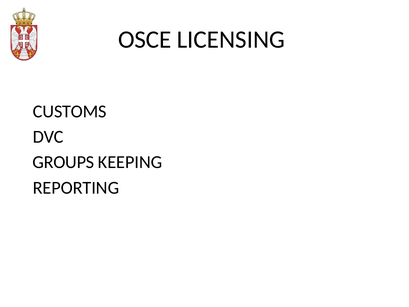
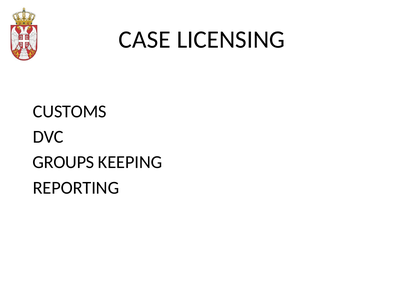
OSCE: OSCE -> CASE
